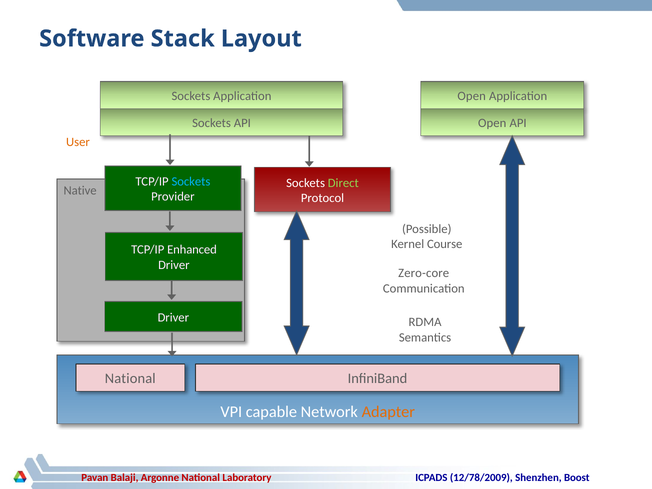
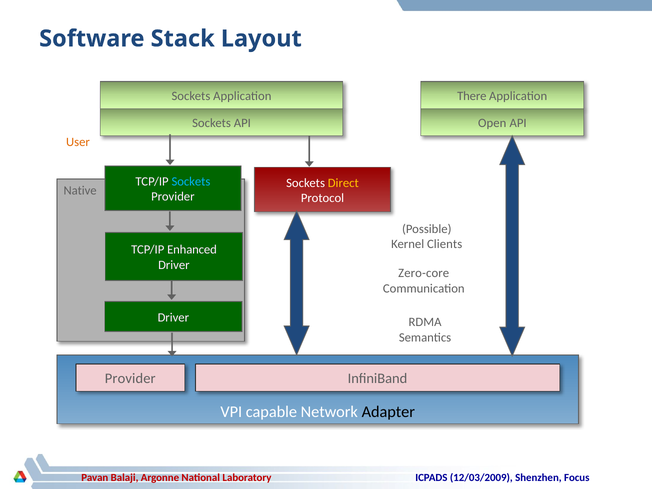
Open at (472, 96): Open -> There
Direct colour: light green -> yellow
Course: Course -> Clients
National at (130, 379): National -> Provider
Adapter colour: orange -> black
12/78/2009: 12/78/2009 -> 12/03/2009
Boost: Boost -> Focus
